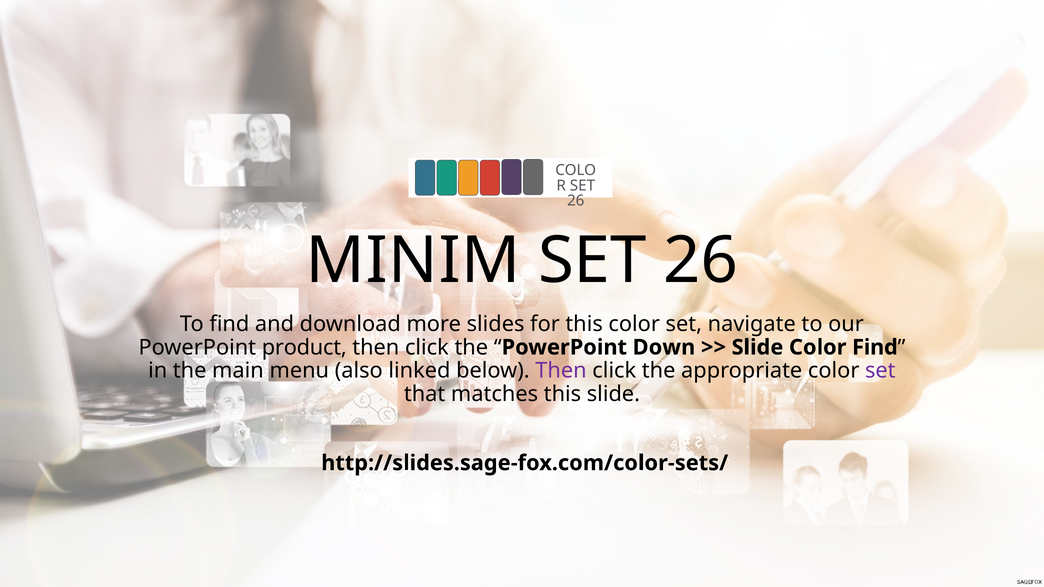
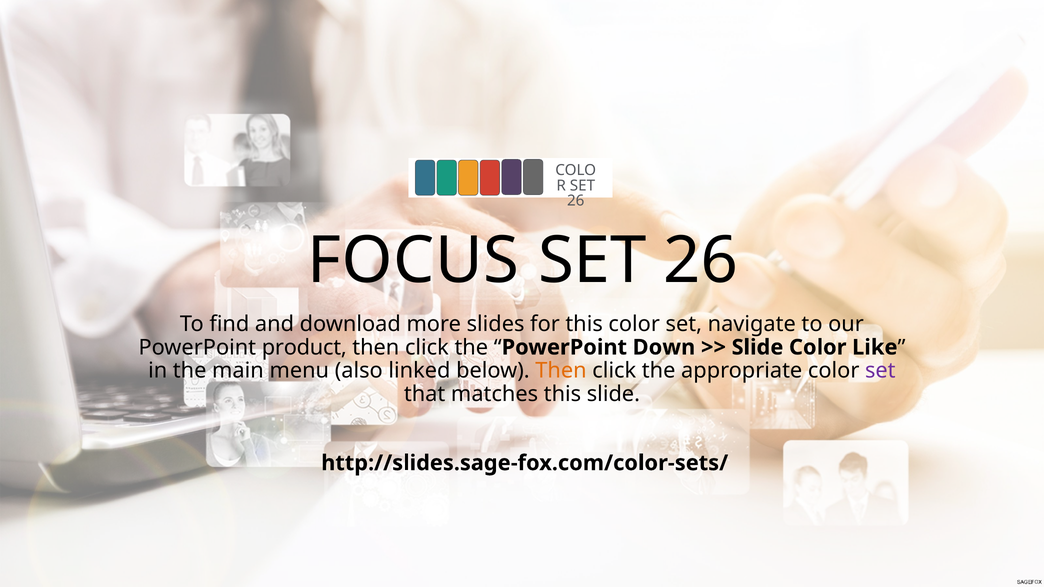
MINIM: MINIM -> FOCUS
Color Find: Find -> Like
Then at (561, 371) colour: purple -> orange
